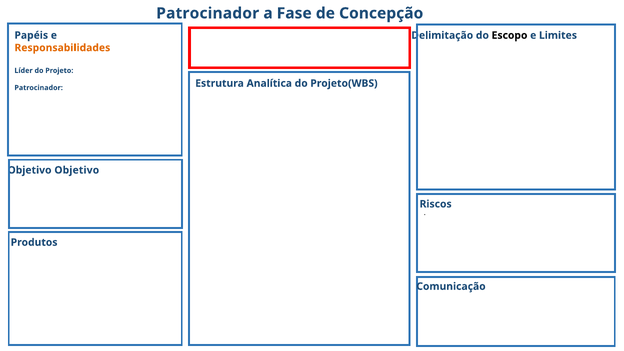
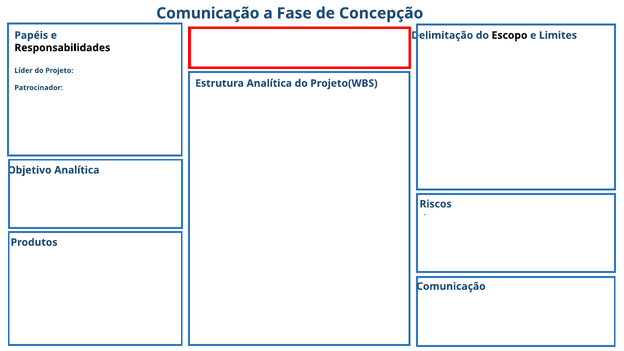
Patrocinador at (208, 13): Patrocinador -> Comunicação
Responsabilidades colour: orange -> black
Objetivo Objetivo: Objetivo -> Analítica
